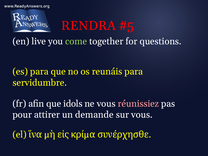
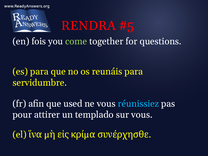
live: live -> fois
idols: idols -> used
réunissiez colour: pink -> light blue
demande: demande -> templado
